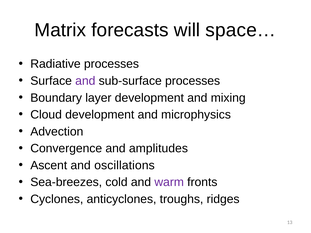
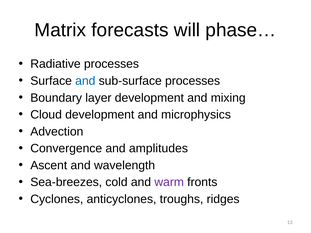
space…: space… -> phase…
and at (85, 81) colour: purple -> blue
oscillations: oscillations -> wavelength
